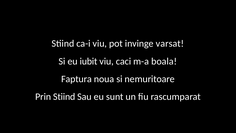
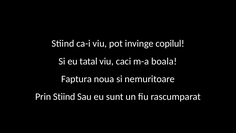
varsat: varsat -> copilul
iubit: iubit -> tatal
